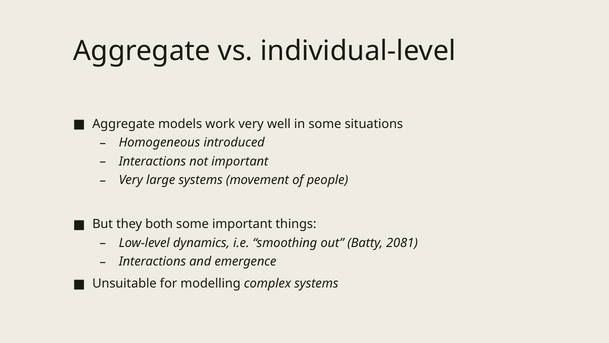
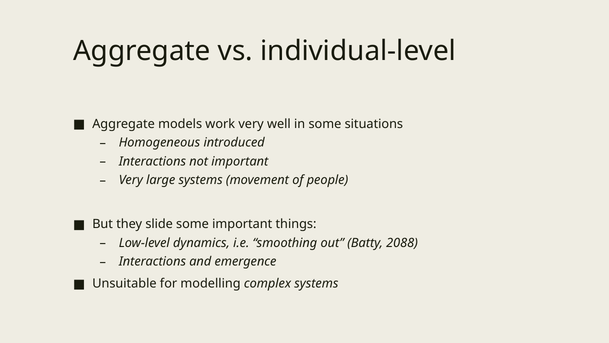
both: both -> slide
2081: 2081 -> 2088
